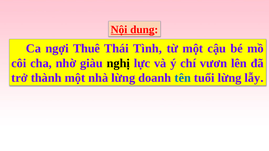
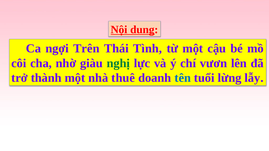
Thuê: Thuê -> Trên
nghị colour: black -> green
nhà lừng: lừng -> thuê
